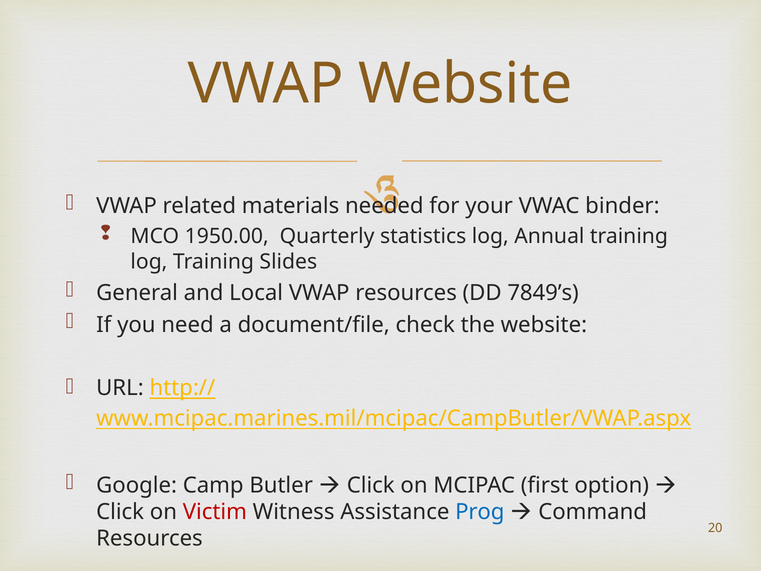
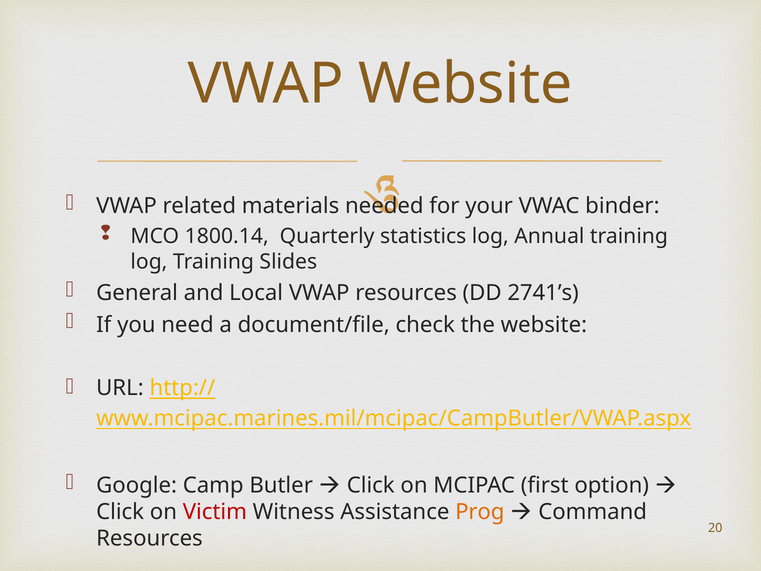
1950.00: 1950.00 -> 1800.14
7849’s: 7849’s -> 2741’s
Prog colour: blue -> orange
